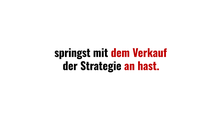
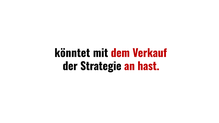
springst: springst -> könntet
